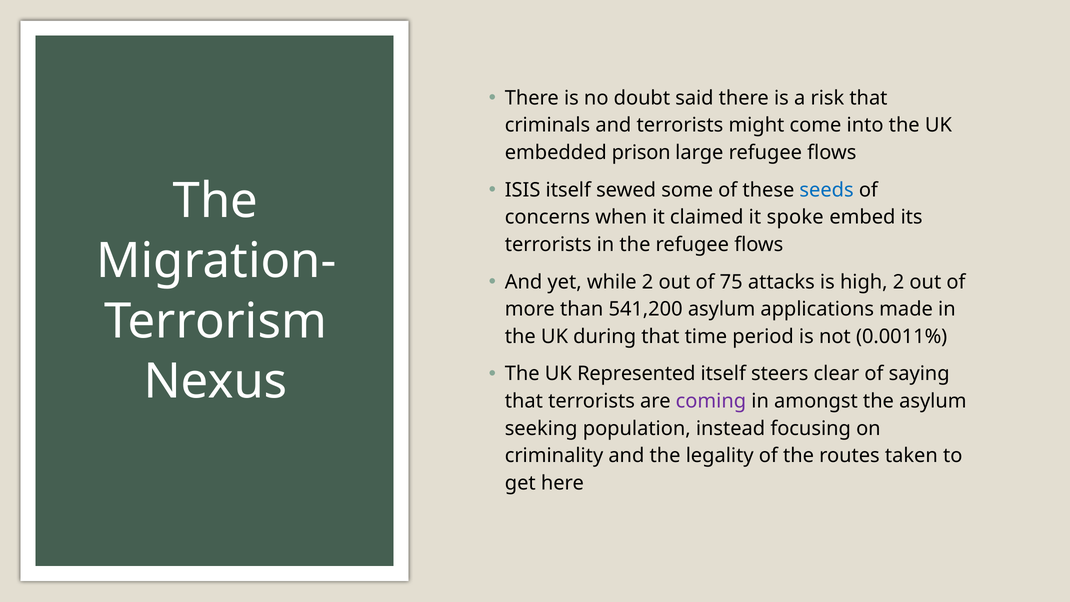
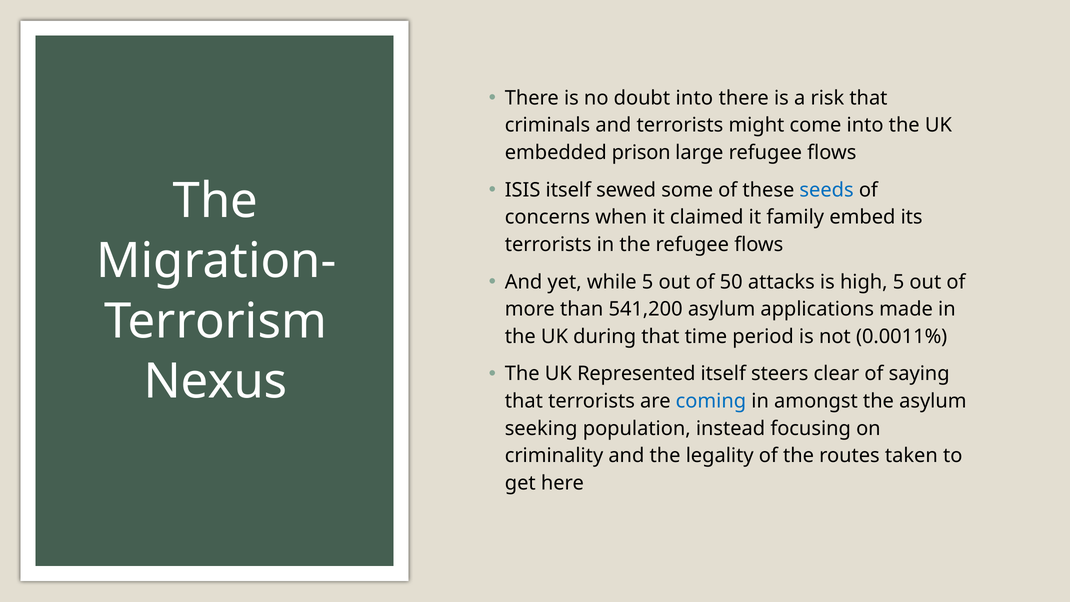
doubt said: said -> into
spoke: spoke -> family
while 2: 2 -> 5
75: 75 -> 50
high 2: 2 -> 5
coming colour: purple -> blue
